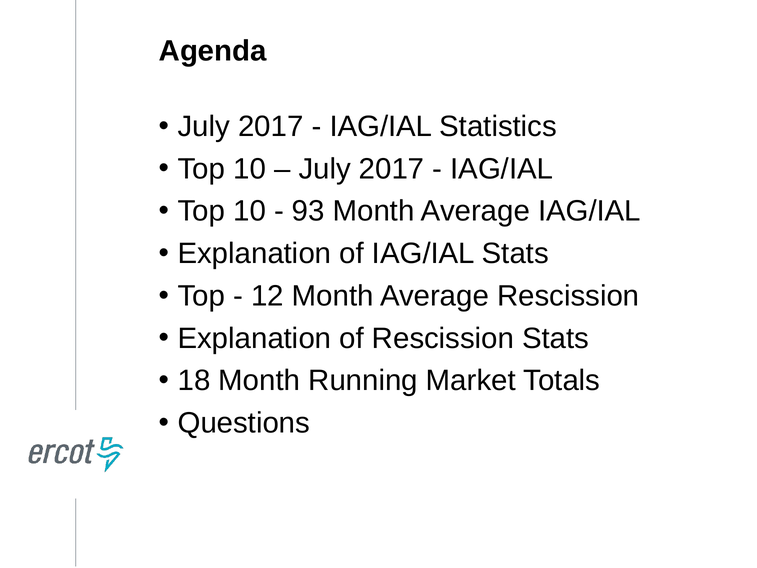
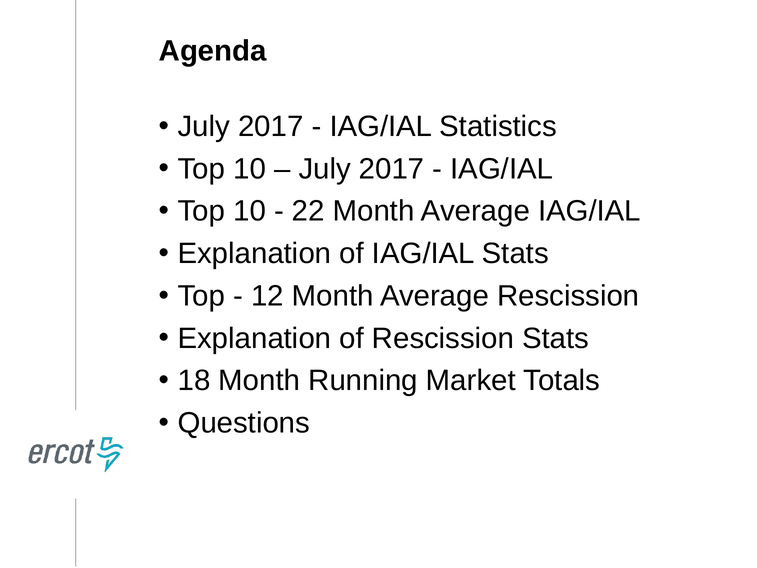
93: 93 -> 22
